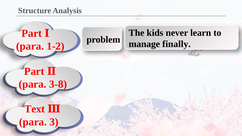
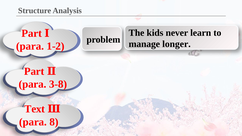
finally: finally -> longer
3: 3 -> 8
